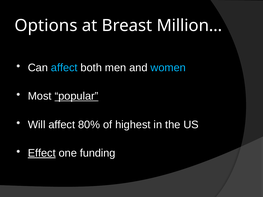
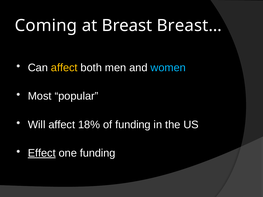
Options: Options -> Coming
Million…: Million… -> Breast…
affect at (64, 68) colour: light blue -> yellow
popular underline: present -> none
80%: 80% -> 18%
of highest: highest -> funding
